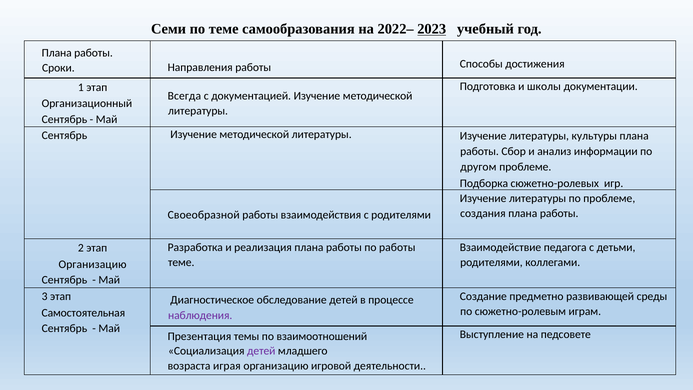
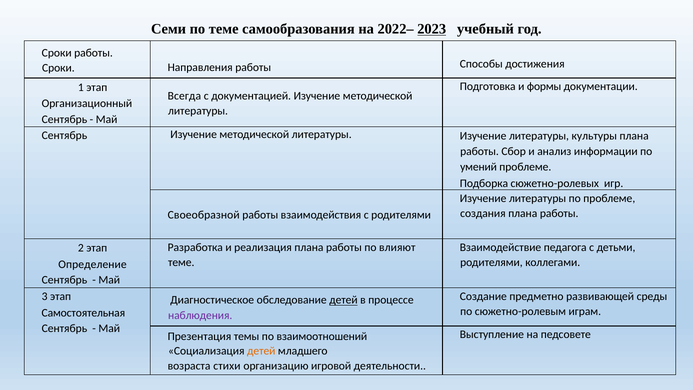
Плана at (57, 53): Плана -> Сроки
школы: школы -> формы
другом: другом -> умений
по работы: работы -> влияют
Организацию at (93, 264): Организацию -> Определение
детей at (343, 300) underline: none -> present
детей at (261, 351) colour: purple -> orange
играя: играя -> стихи
